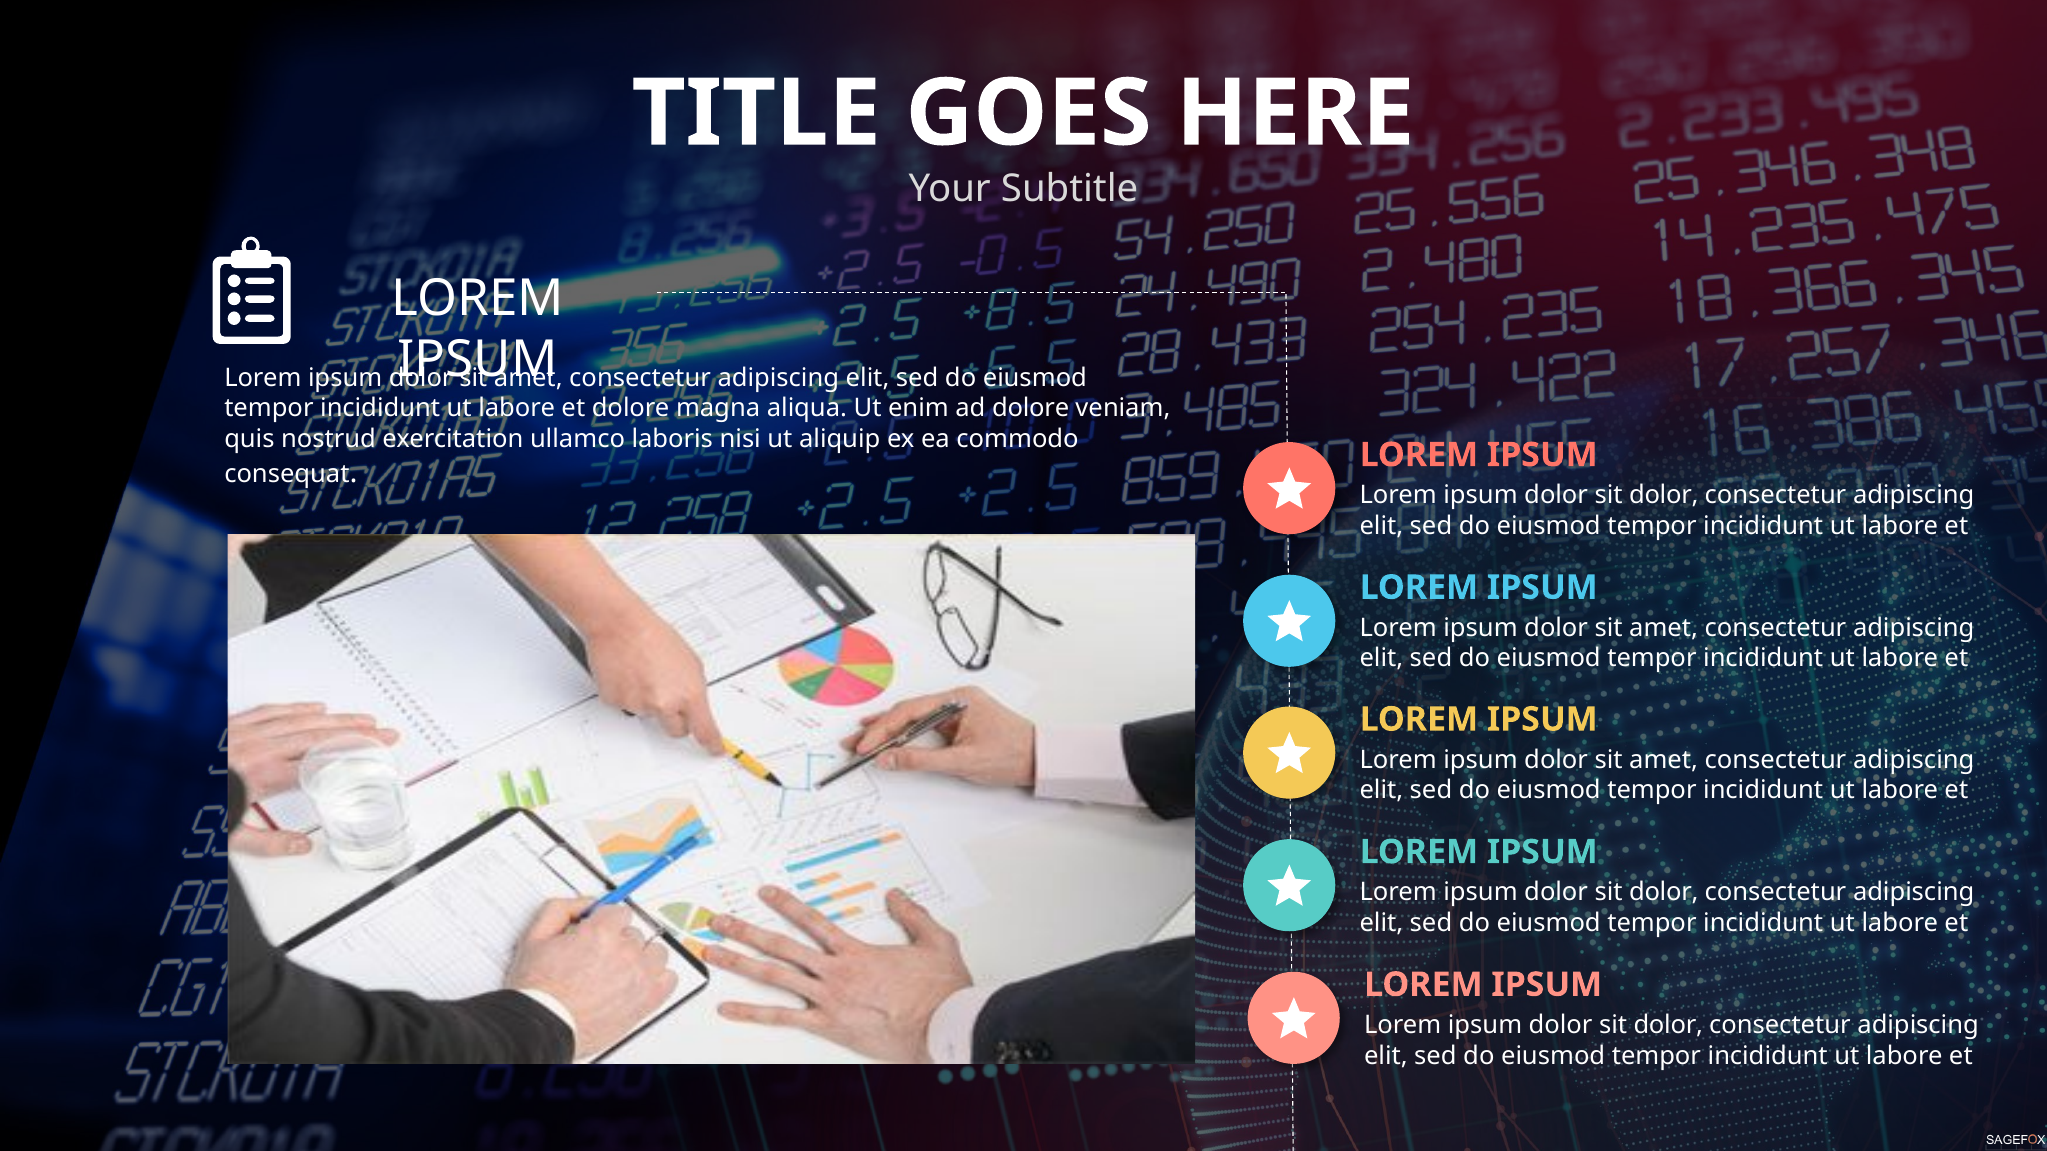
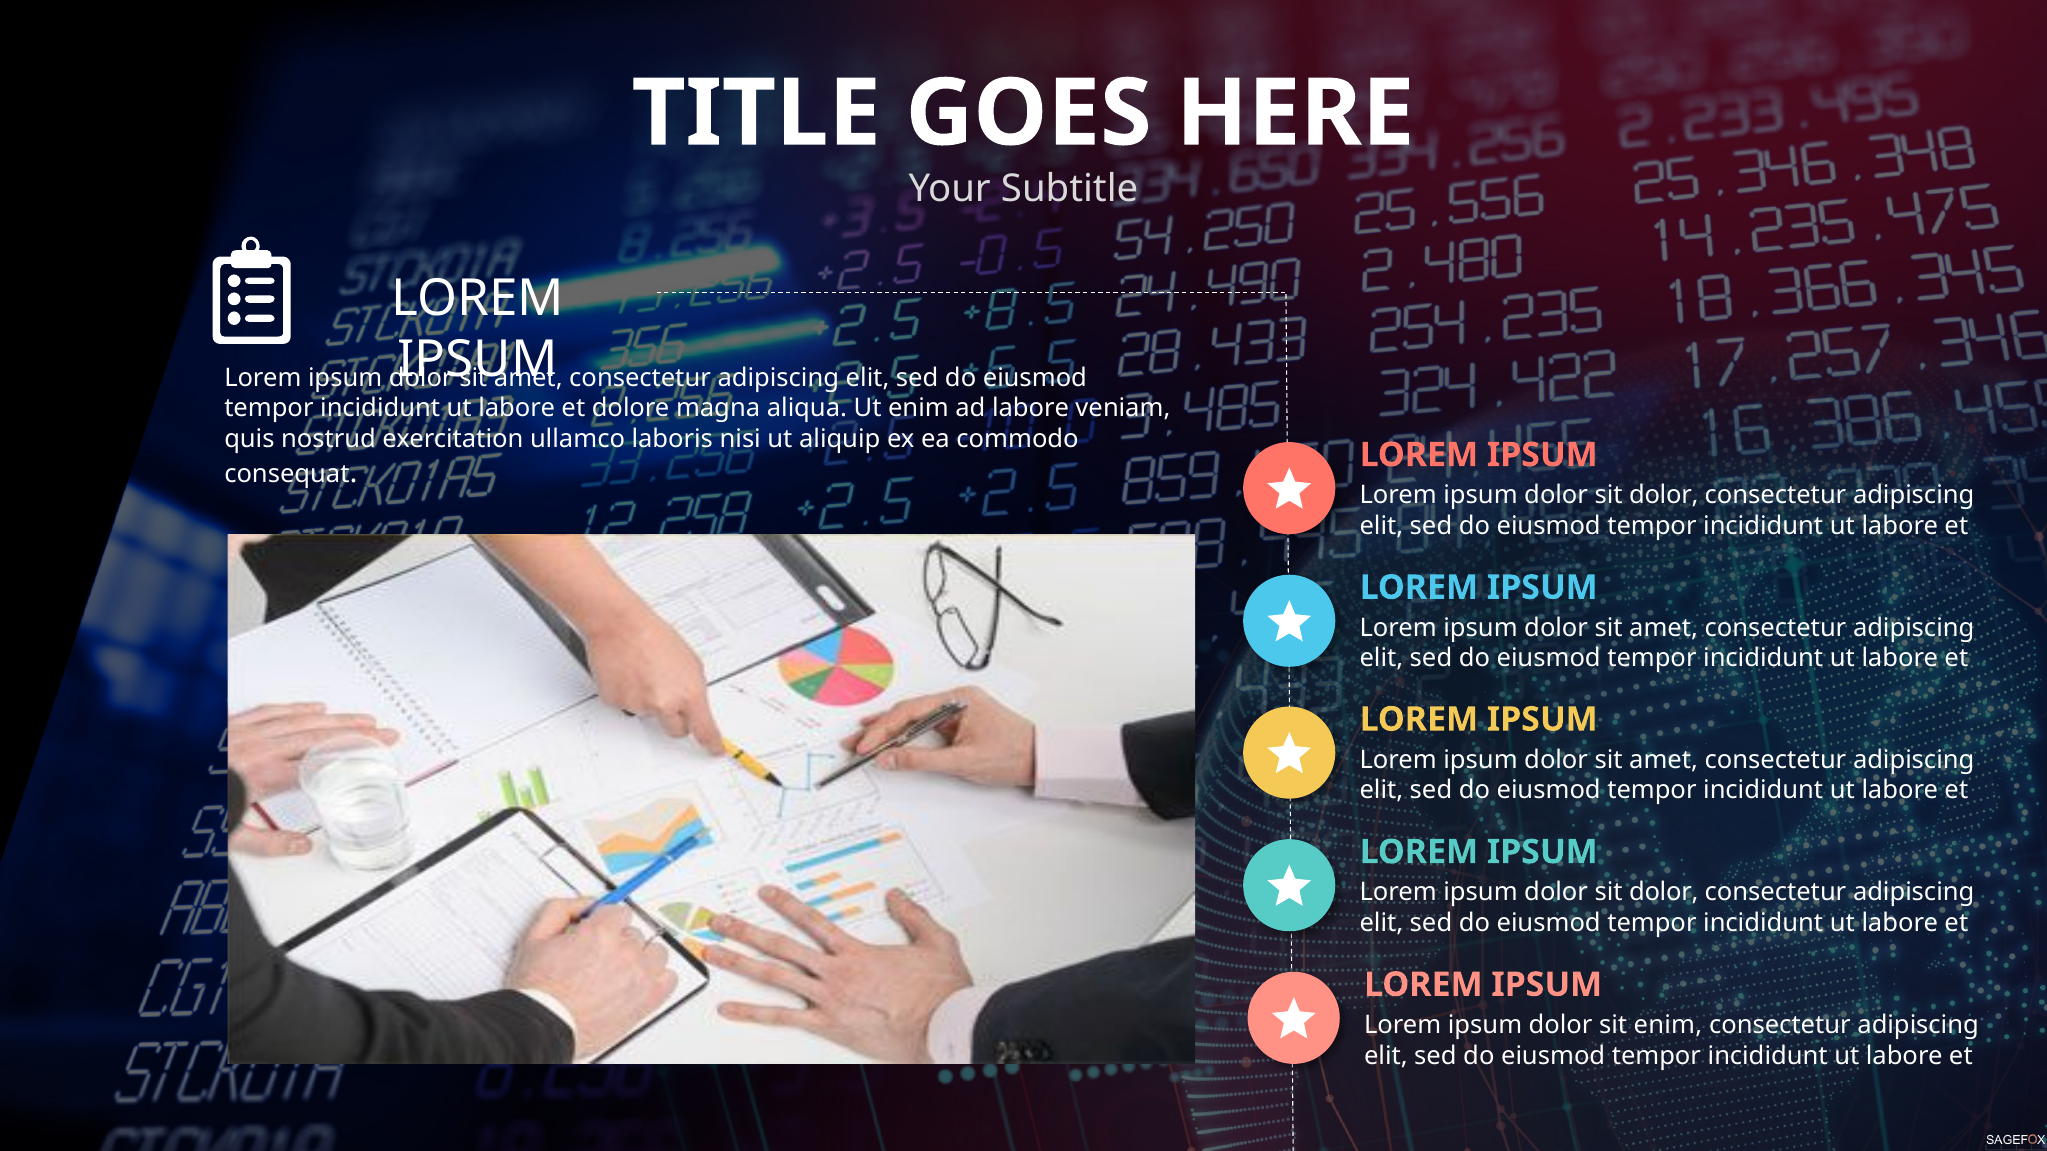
ad dolore: dolore -> labore
dolor at (1668, 1025): dolor -> enim
